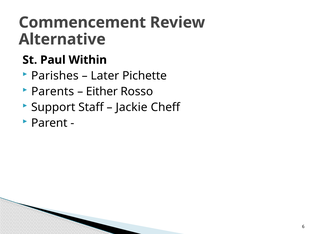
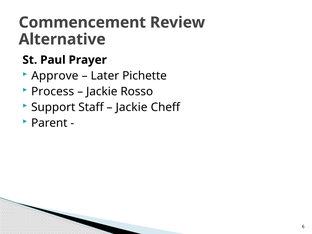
Within: Within -> Prayer
Parishes: Parishes -> Approve
Parents: Parents -> Process
Either at (102, 91): Either -> Jackie
